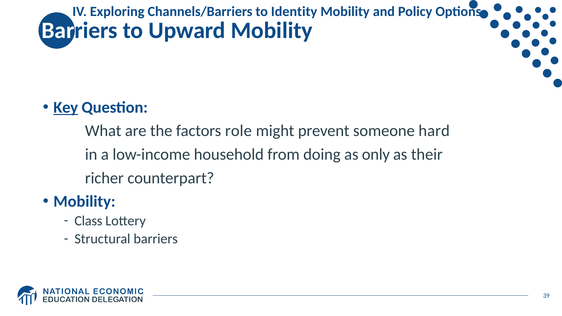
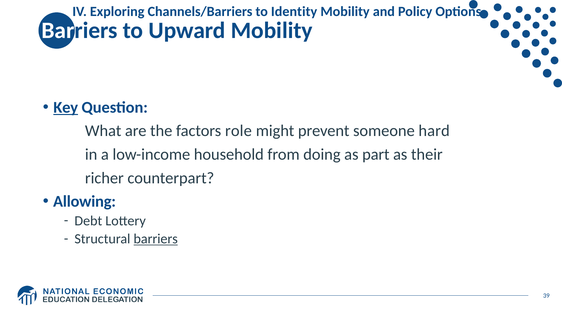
only: only -> part
Mobility at (84, 202): Mobility -> Allowing
Class: Class -> Debt
barriers at (156, 239) underline: none -> present
